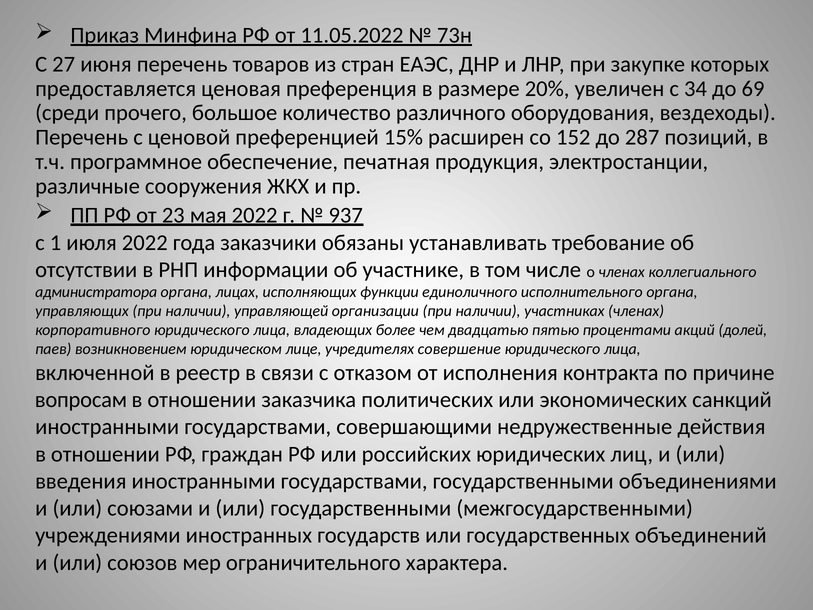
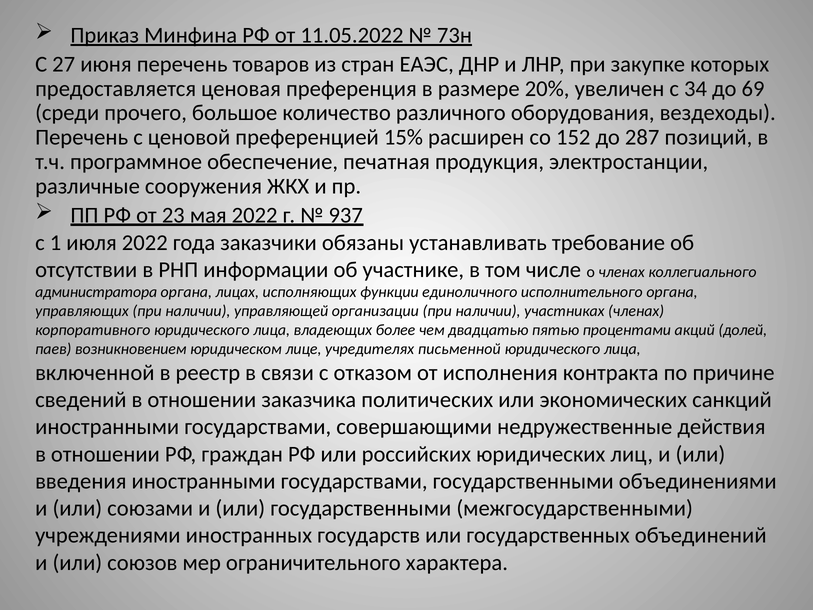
совершение: совершение -> письменной
вопросам: вопросам -> сведений
